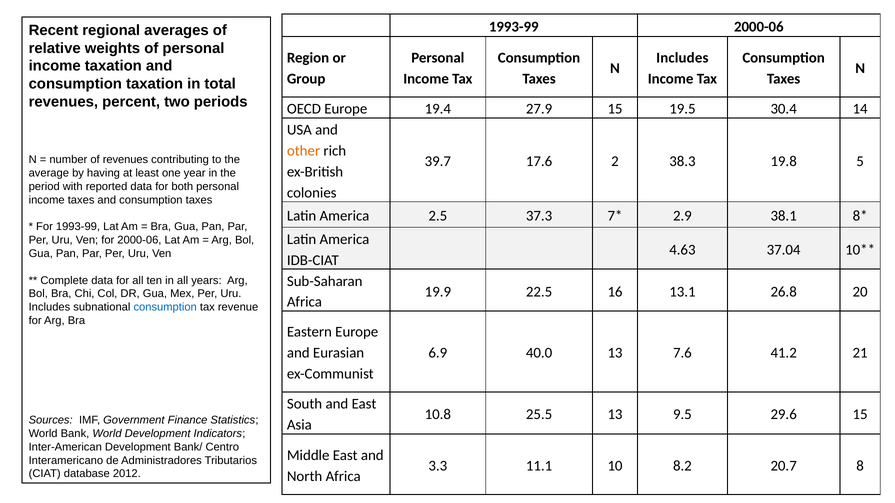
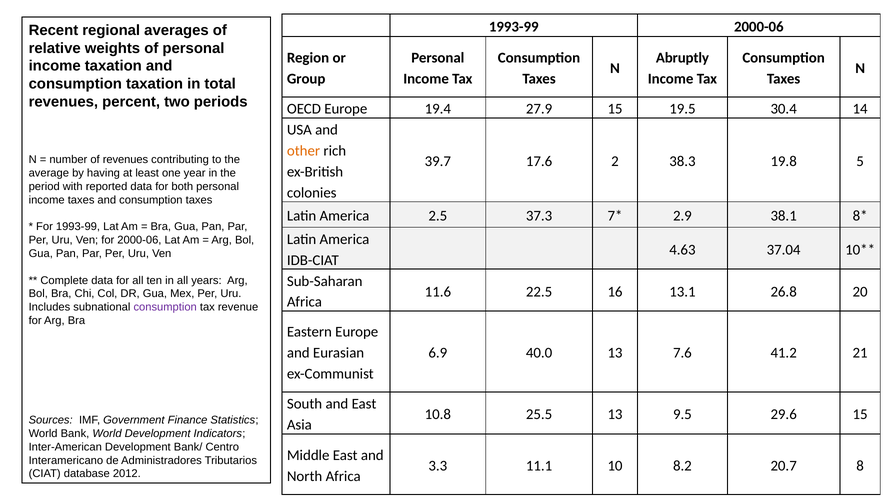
Includes at (682, 58): Includes -> Abruptly
19.9: 19.9 -> 11.6
consumption at (165, 307) colour: blue -> purple
